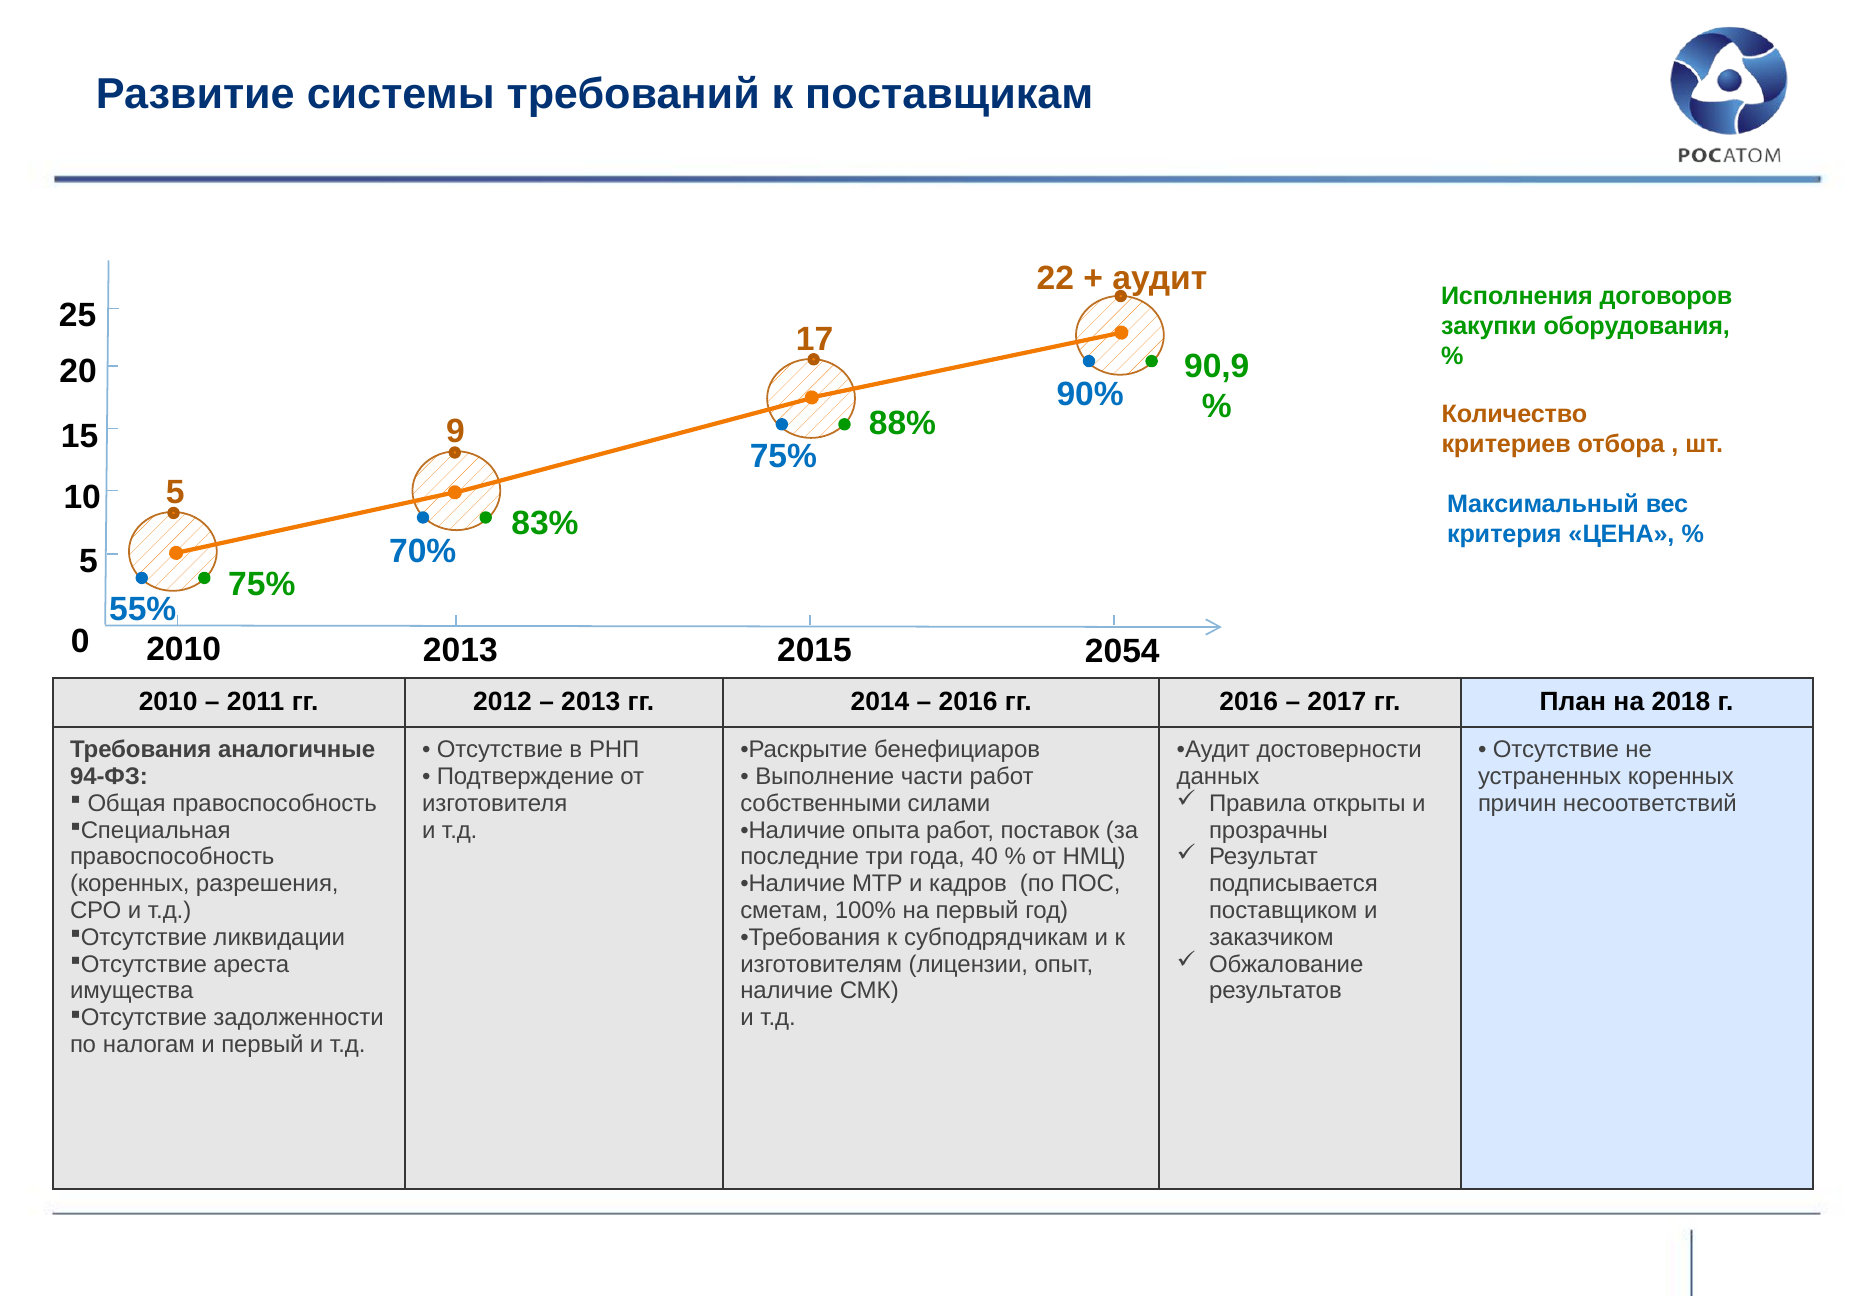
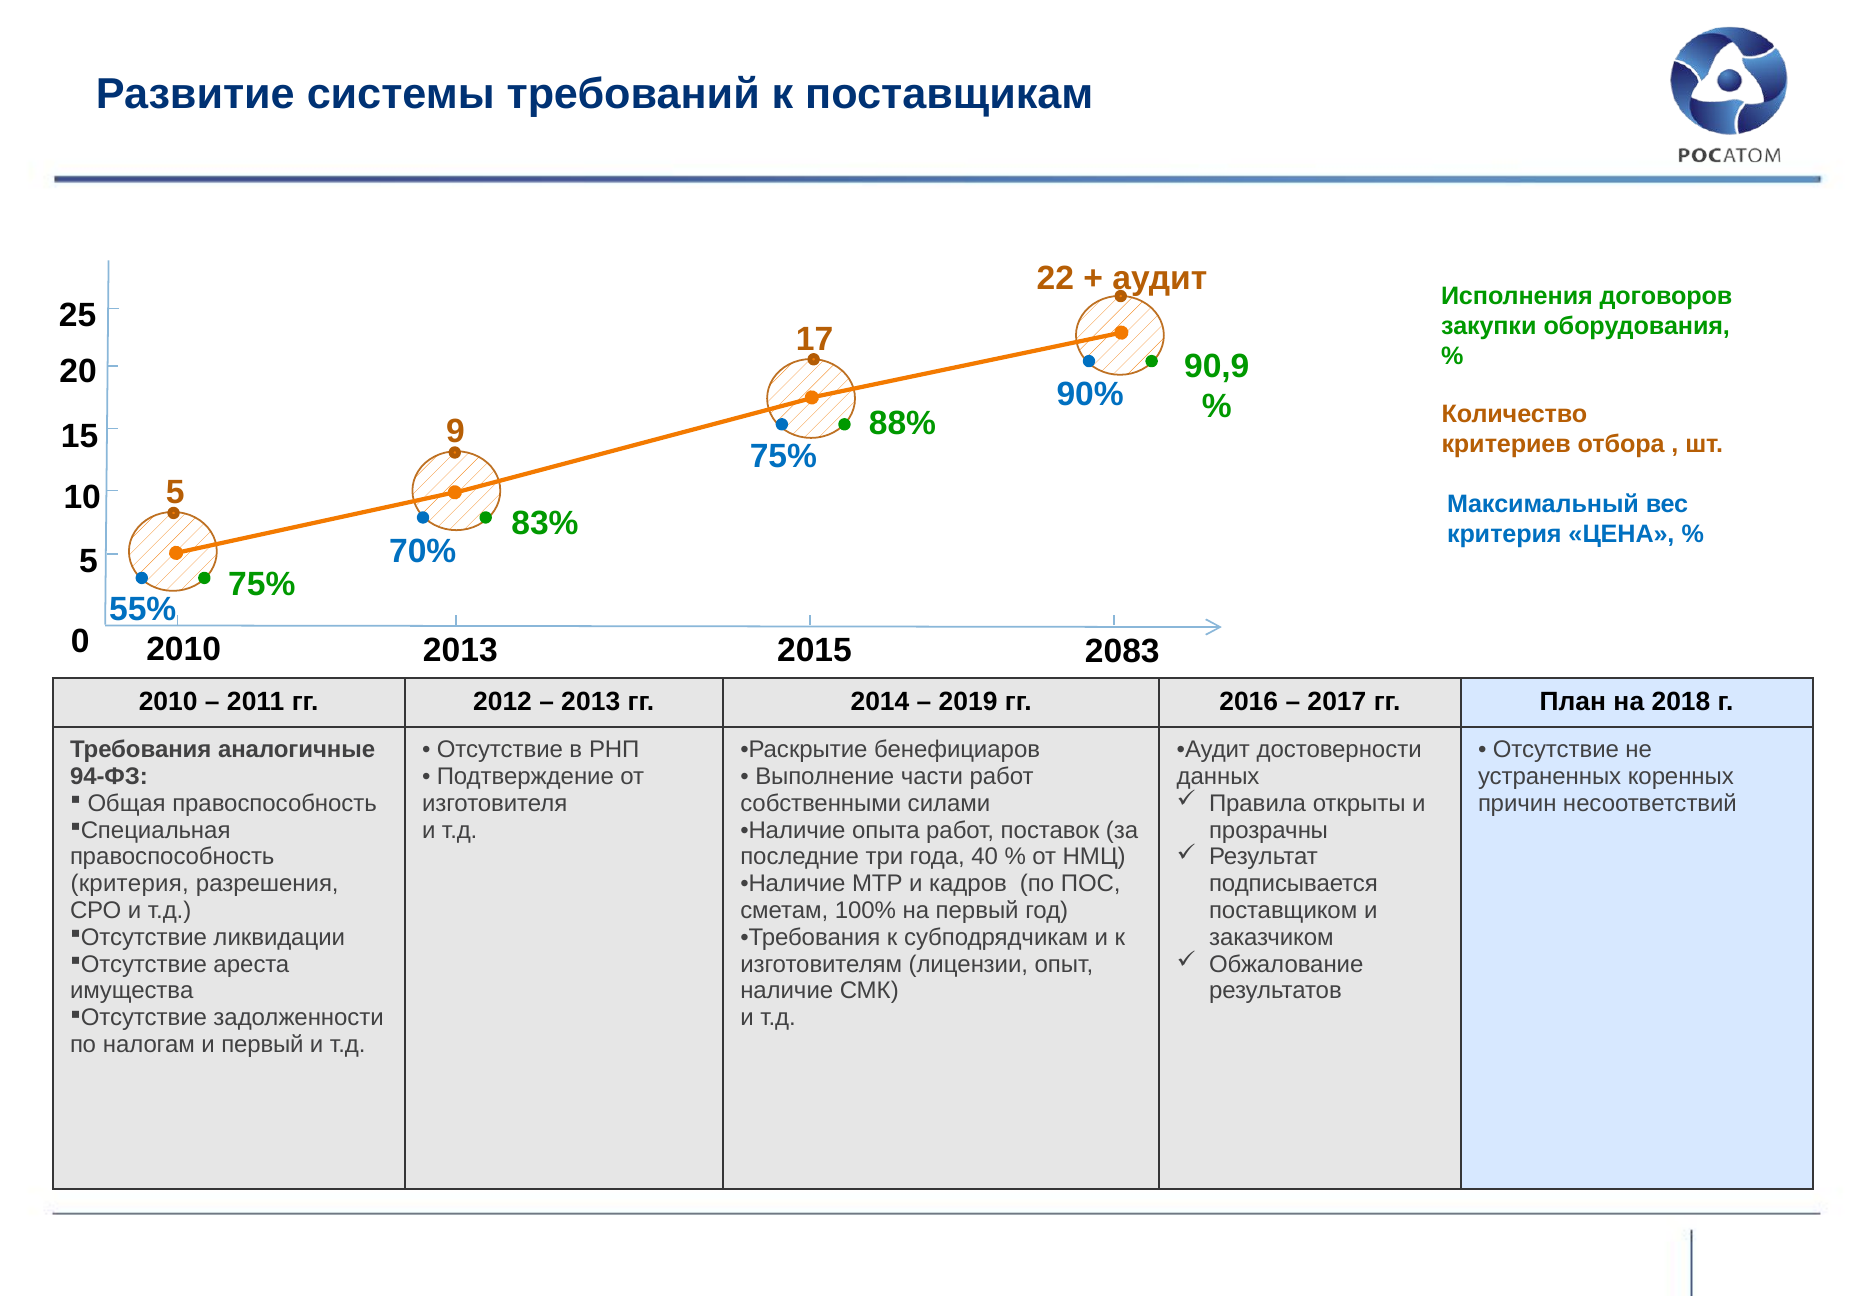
2054: 2054 -> 2083
2016 at (968, 702): 2016 -> 2019
коренных at (130, 884): коренных -> критерия
